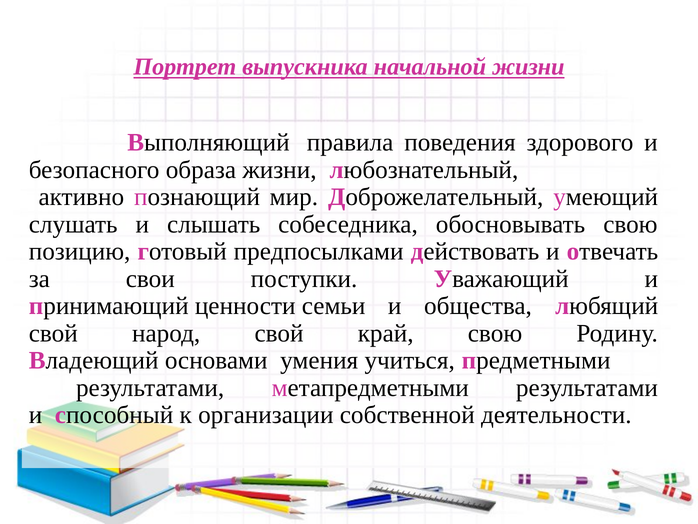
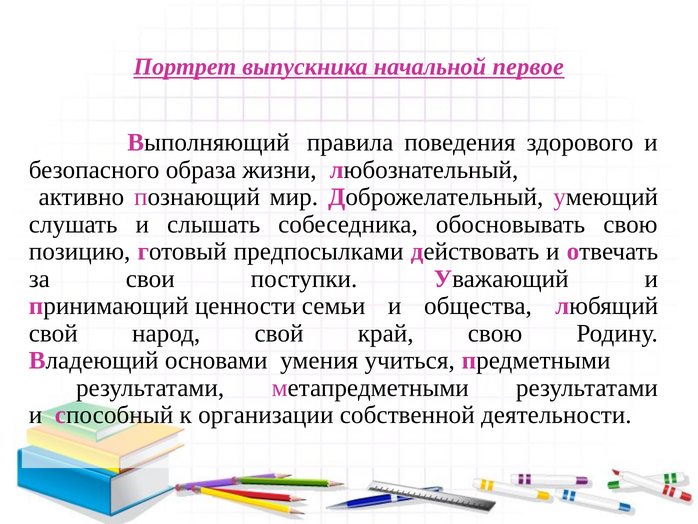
начальной жизни: жизни -> первое
